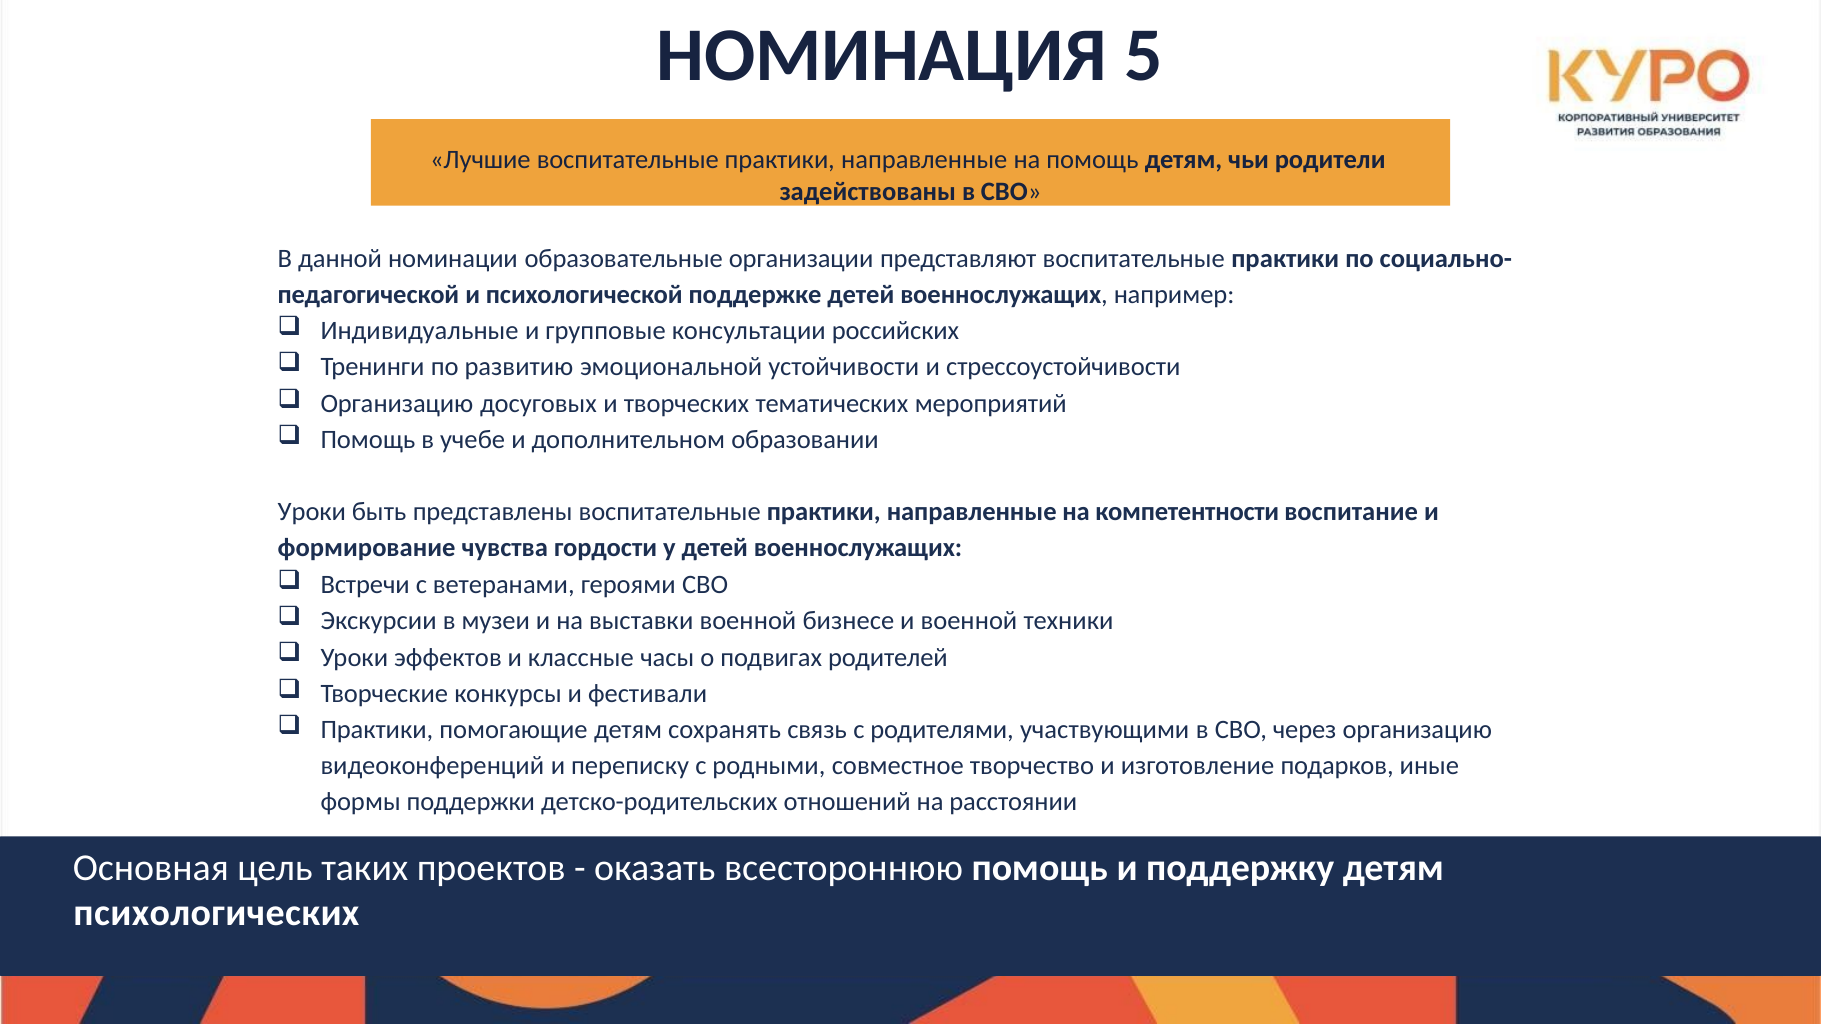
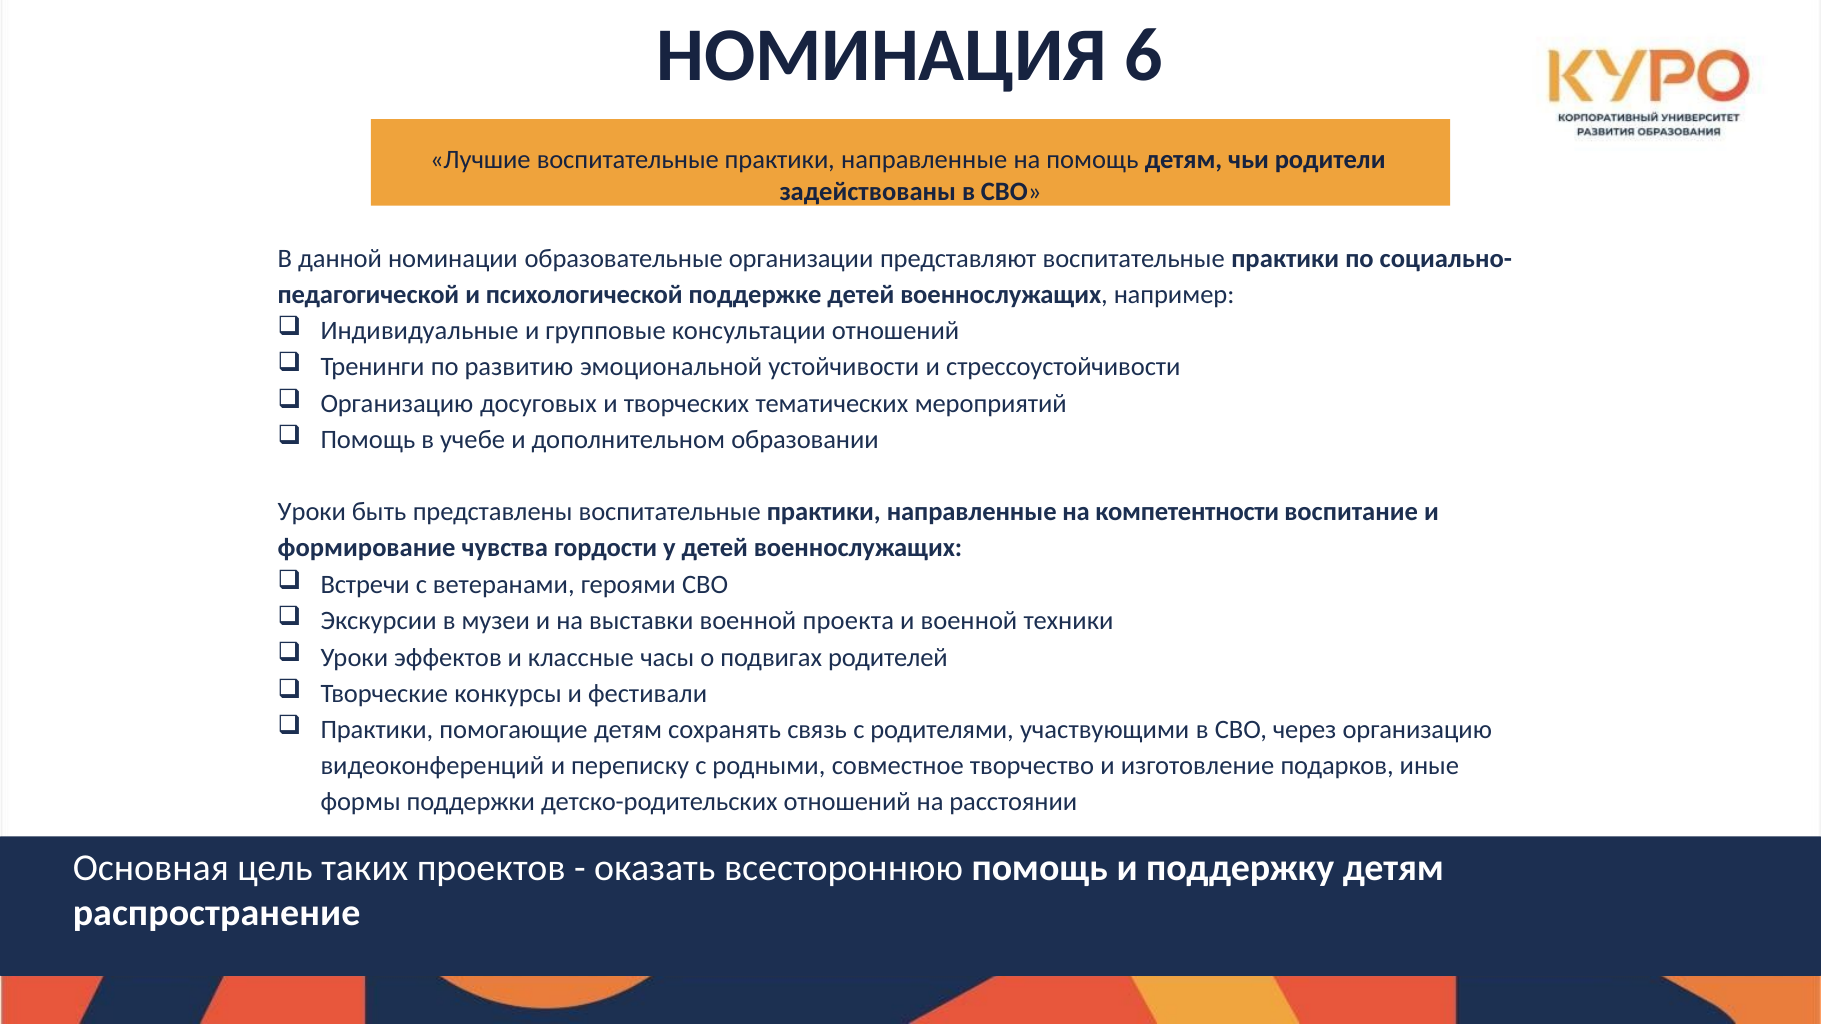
5: 5 -> 6
консультации российских: российских -> отношений
бизнесе: бизнесе -> проекта
психологических: психологических -> распространение
